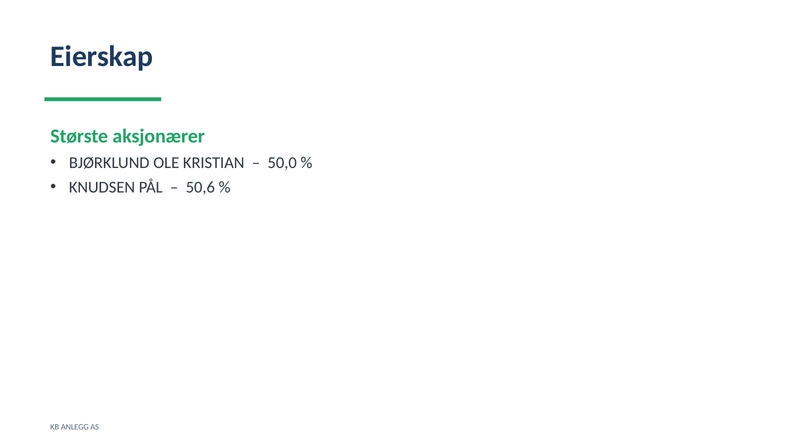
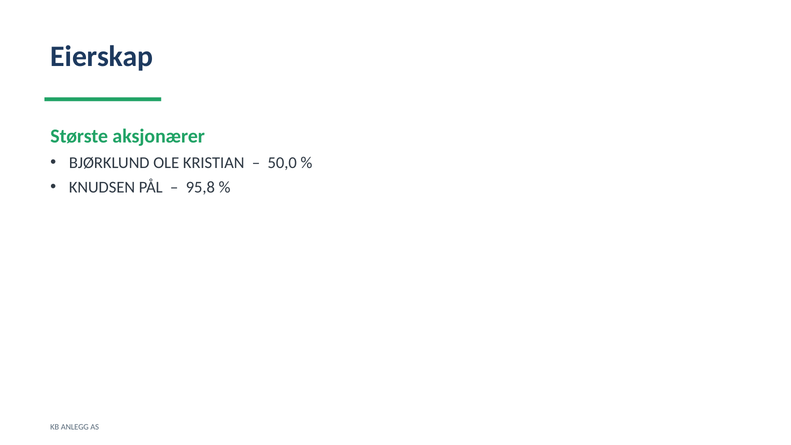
50,6: 50,6 -> 95,8
